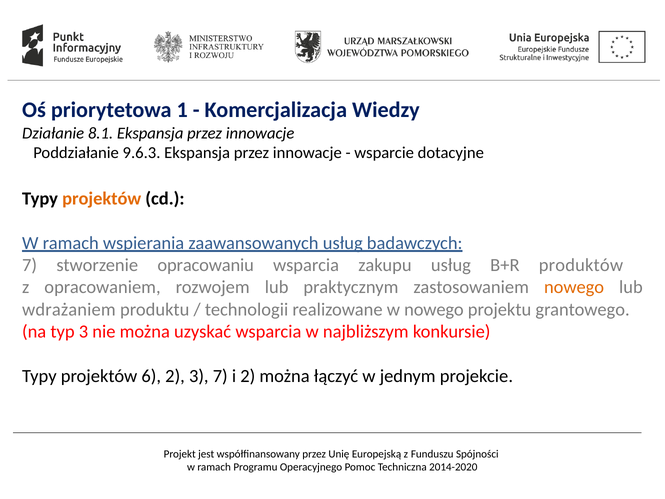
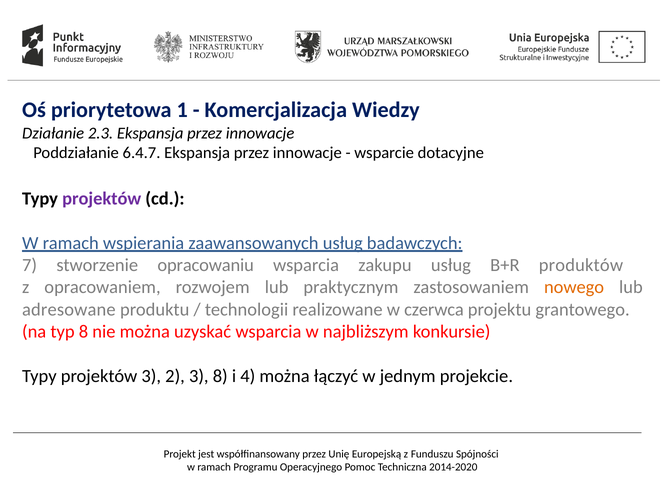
8.1: 8.1 -> 2.3
9.6.3: 9.6.3 -> 6.4.7
projektów at (102, 198) colour: orange -> purple
wdrażaniem: wdrażaniem -> adresowane
w nowego: nowego -> czerwca
typ 3: 3 -> 8
projektów 6: 6 -> 3
3 7: 7 -> 8
i 2: 2 -> 4
